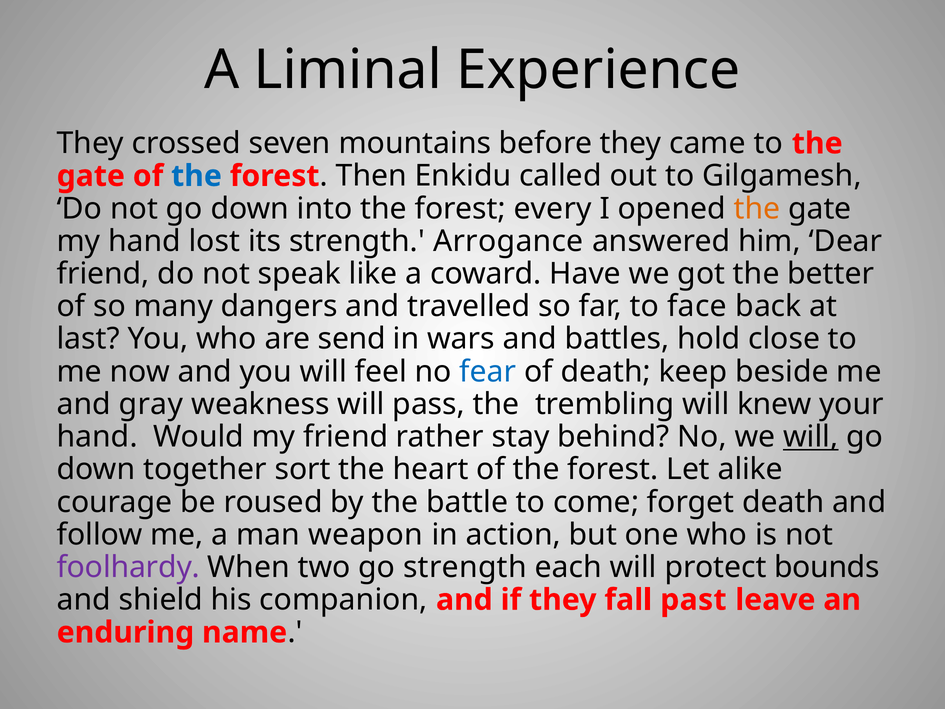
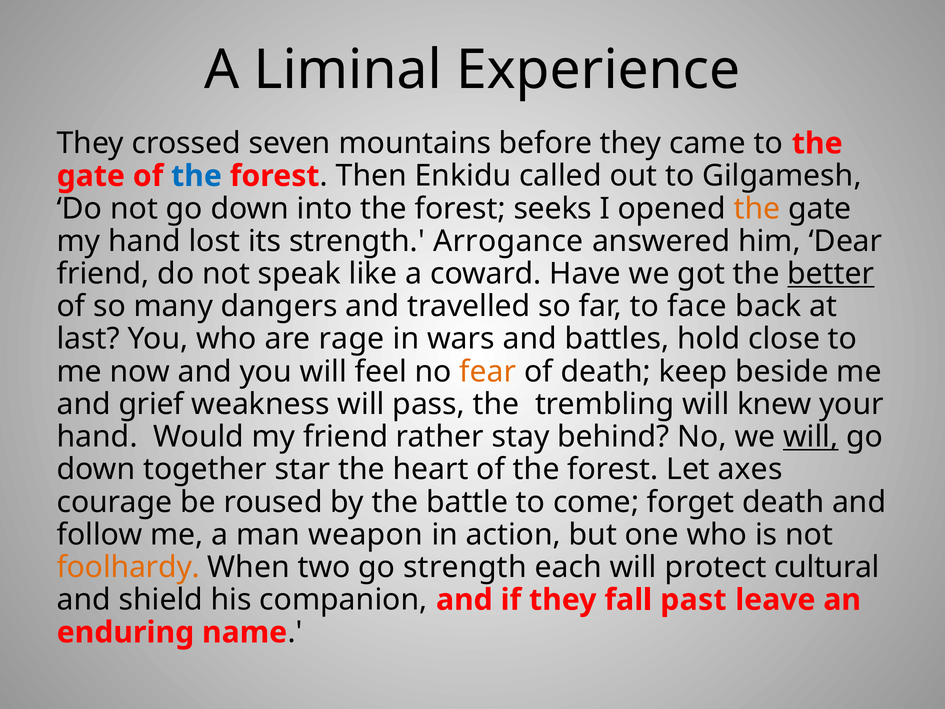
every: every -> seeks
better underline: none -> present
send: send -> rage
fear colour: blue -> orange
gray: gray -> grief
sort: sort -> star
alike: alike -> axes
foolhardy colour: purple -> orange
bounds: bounds -> cultural
